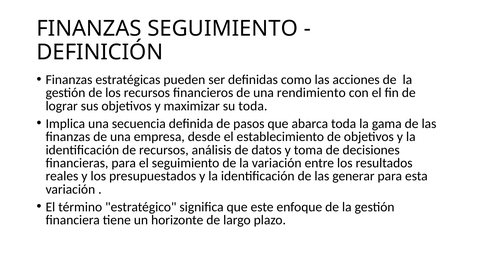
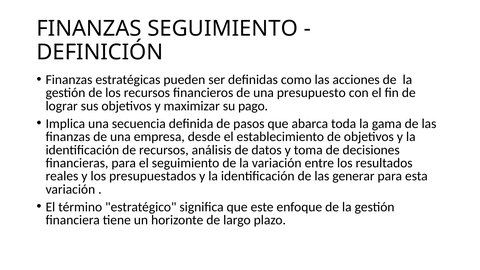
rendimiento: rendimiento -> presupuesto
su toda: toda -> pago
